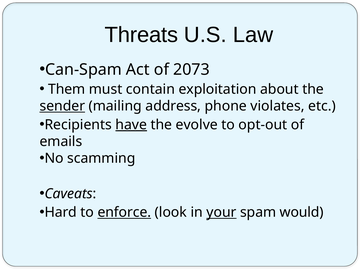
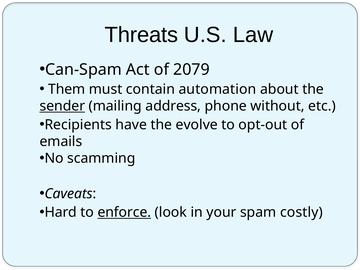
2073: 2073 -> 2079
exploitation: exploitation -> automation
violates: violates -> without
have underline: present -> none
your underline: present -> none
would: would -> costly
